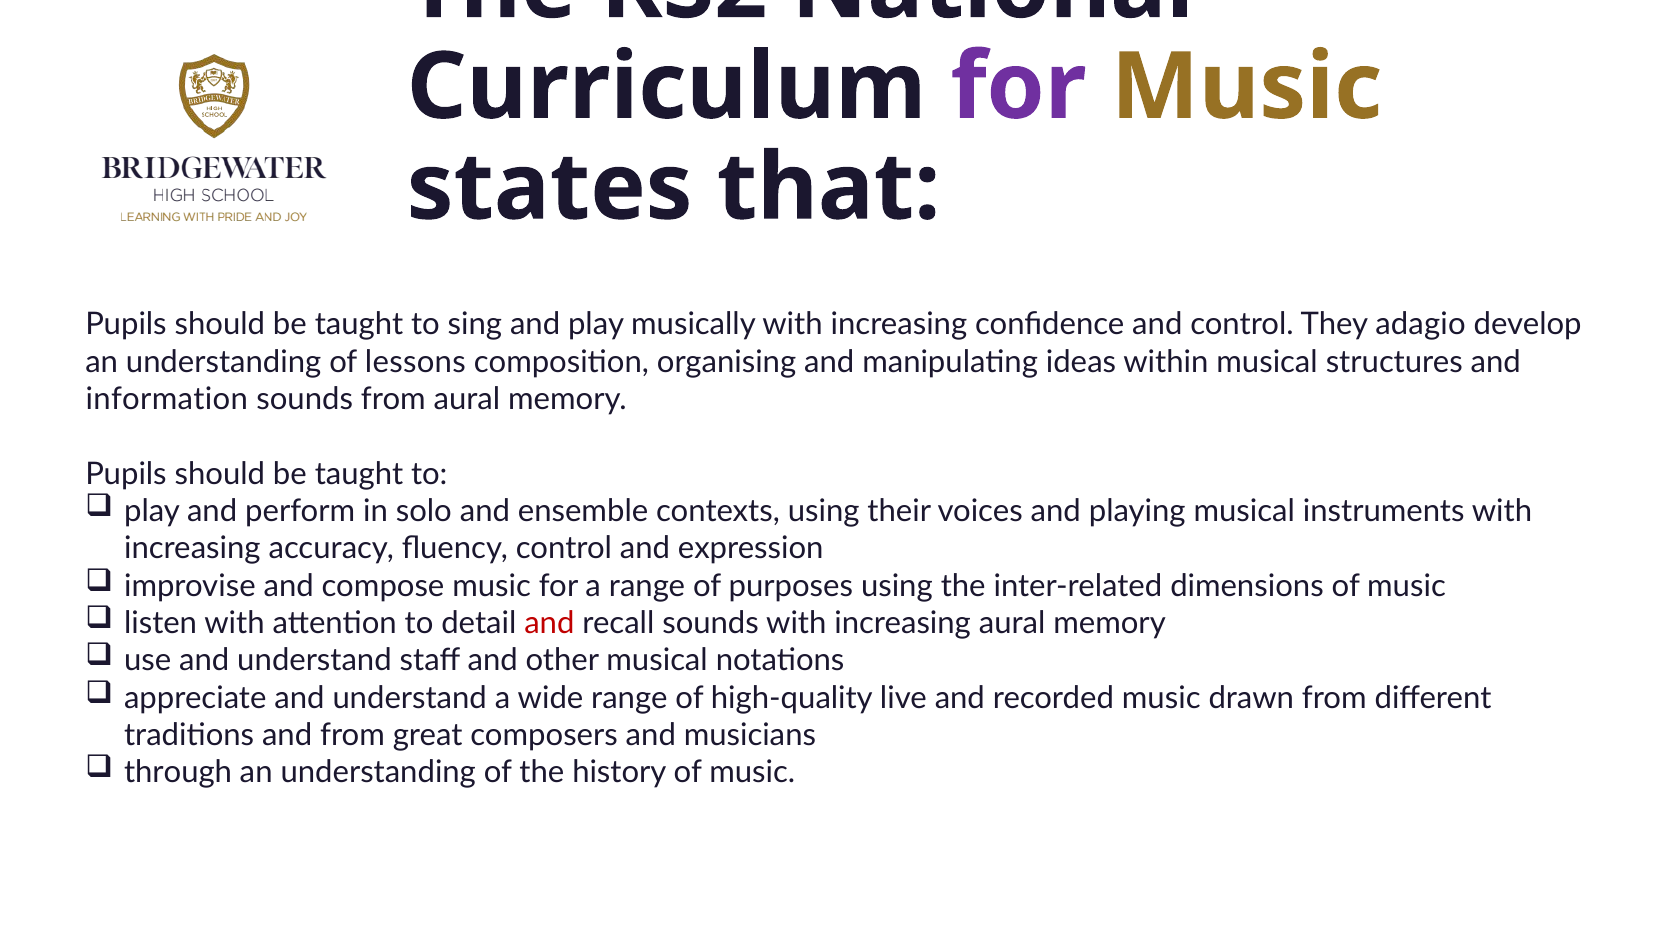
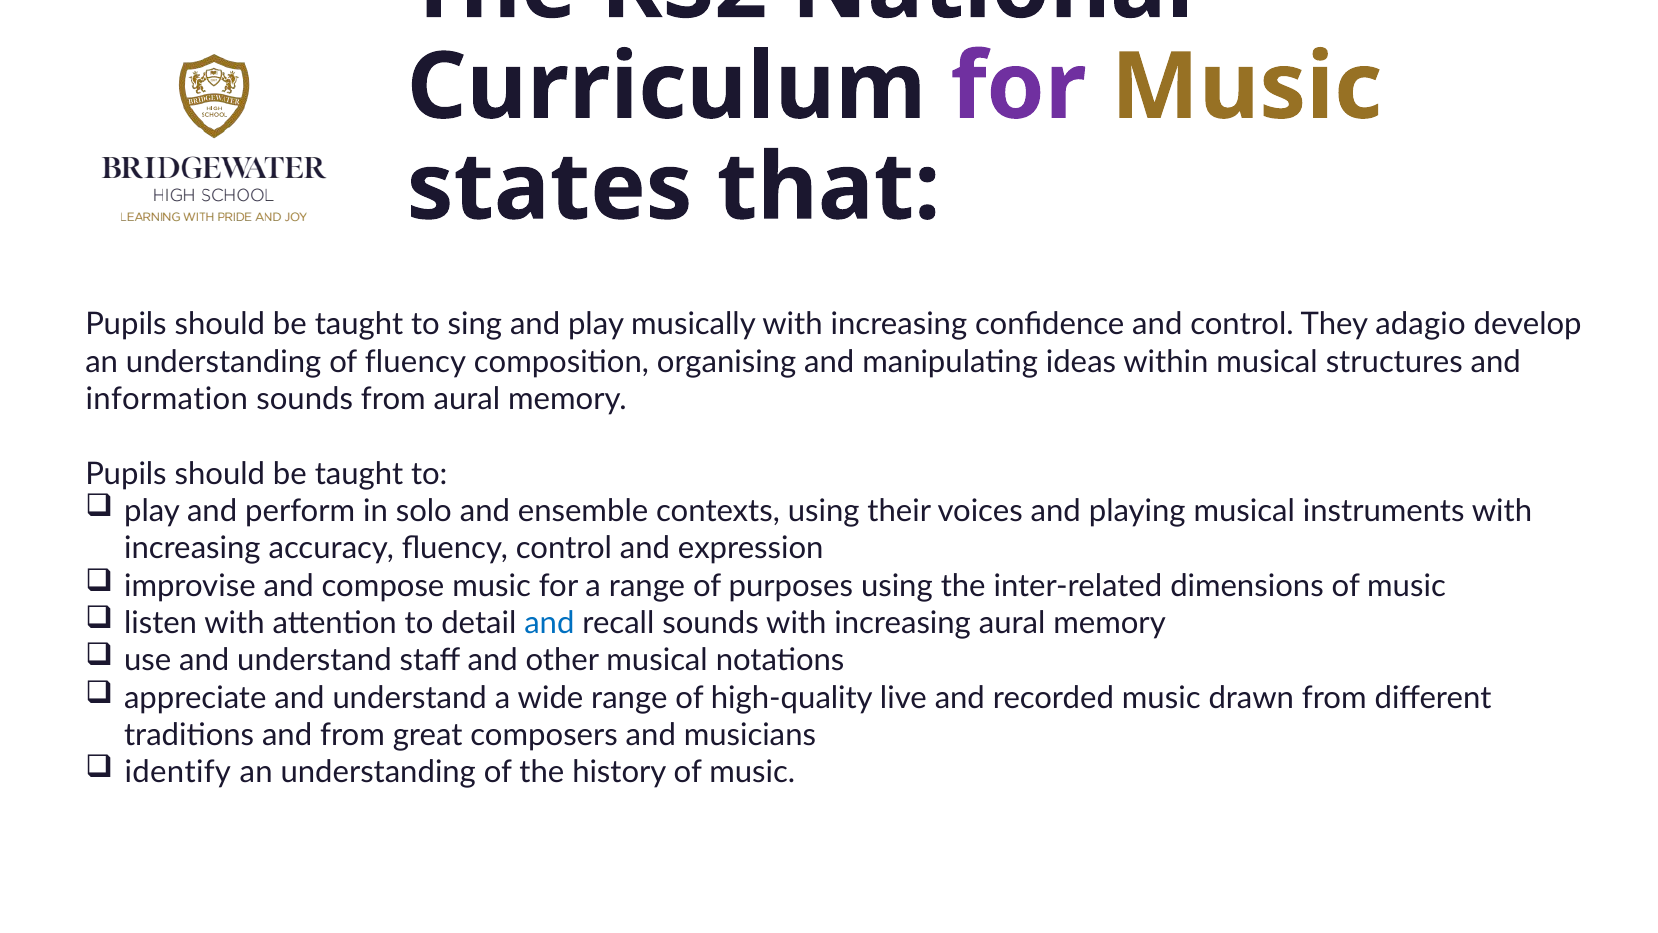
of lessons: lessons -> fluency
and at (549, 623) colour: red -> blue
through: through -> identify
